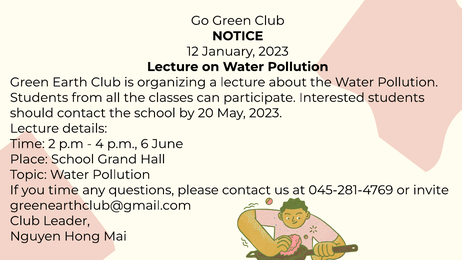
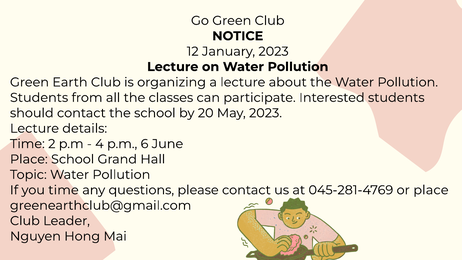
or invite: invite -> place
